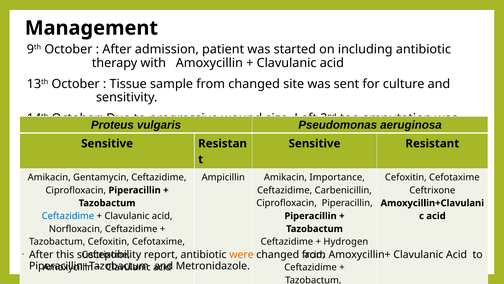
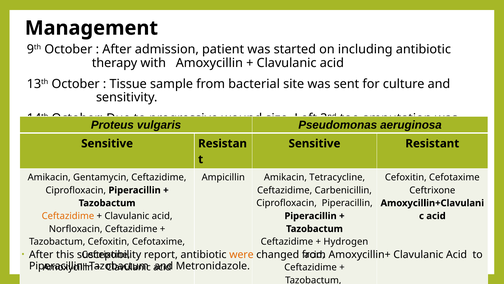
from changed: changed -> bacterial
Importance: Importance -> Tetracycline
Ceftazidime at (68, 216) colour: blue -> orange
